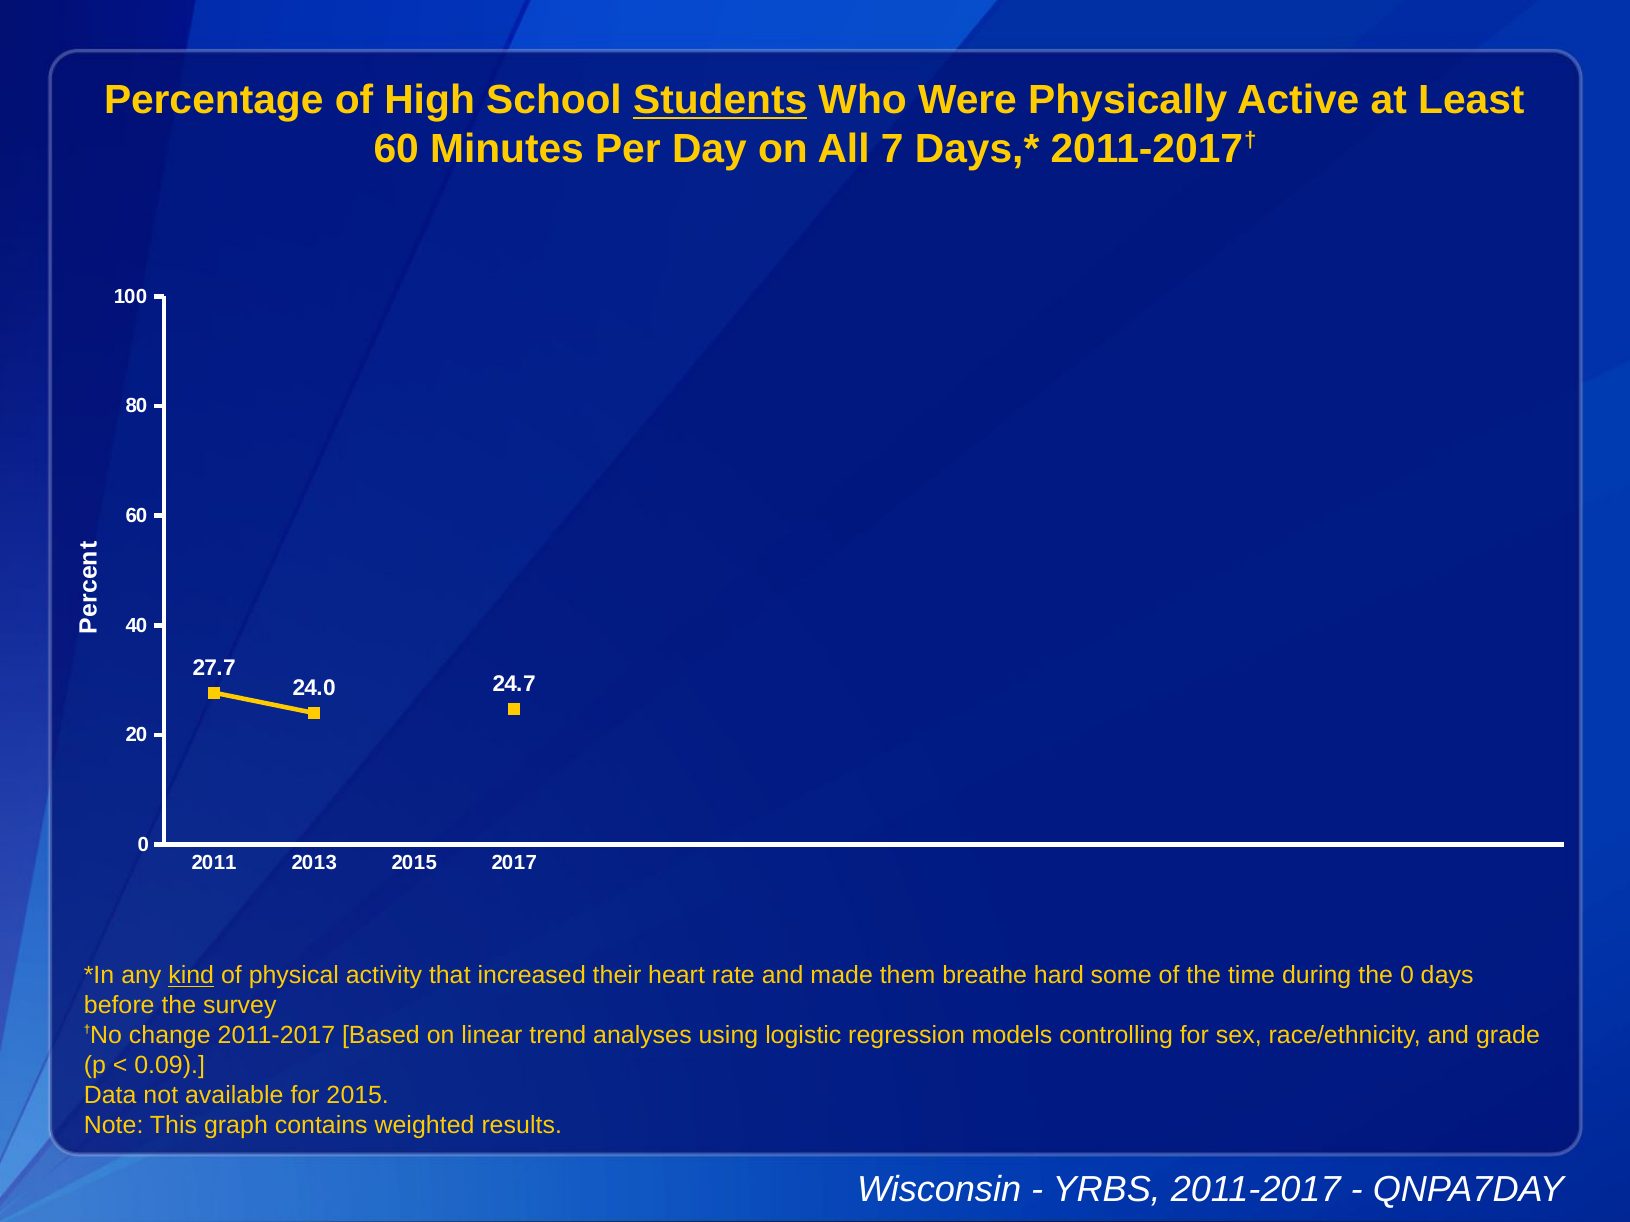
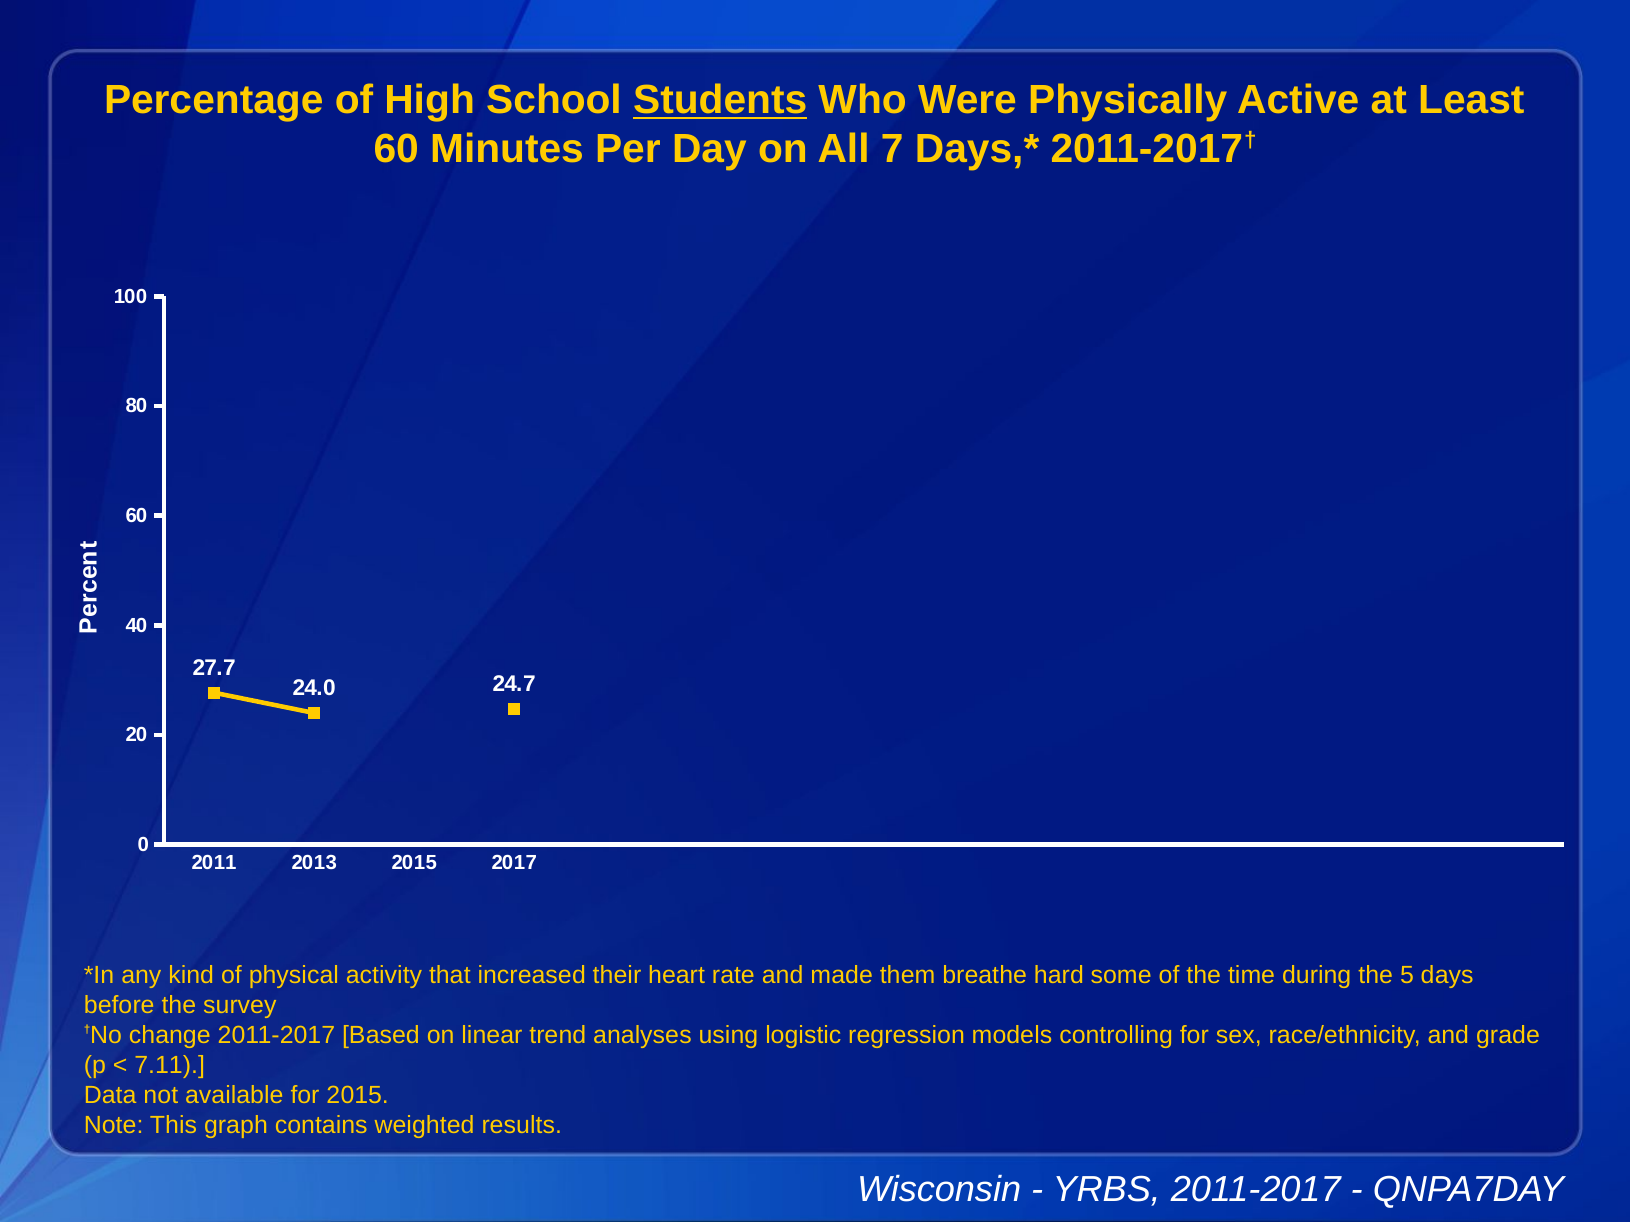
kind underline: present -> none
the 0: 0 -> 5
0.09: 0.09 -> 7.11
